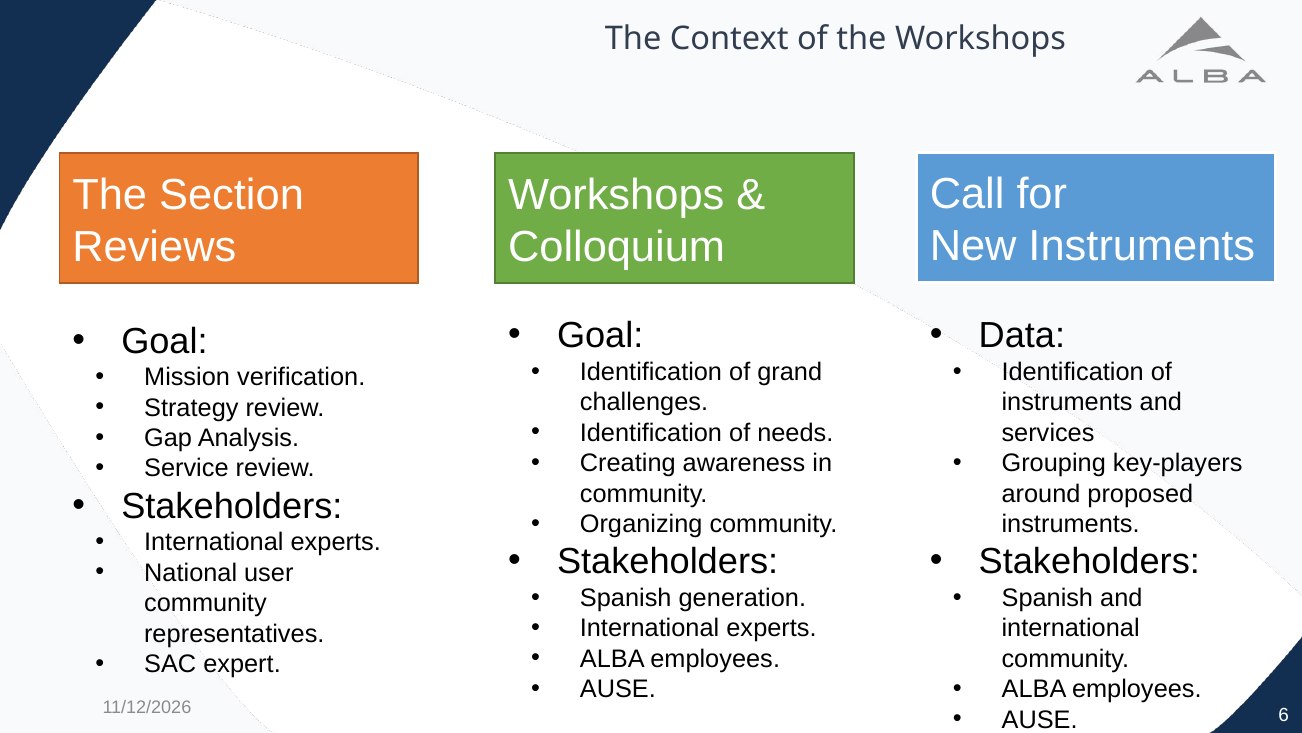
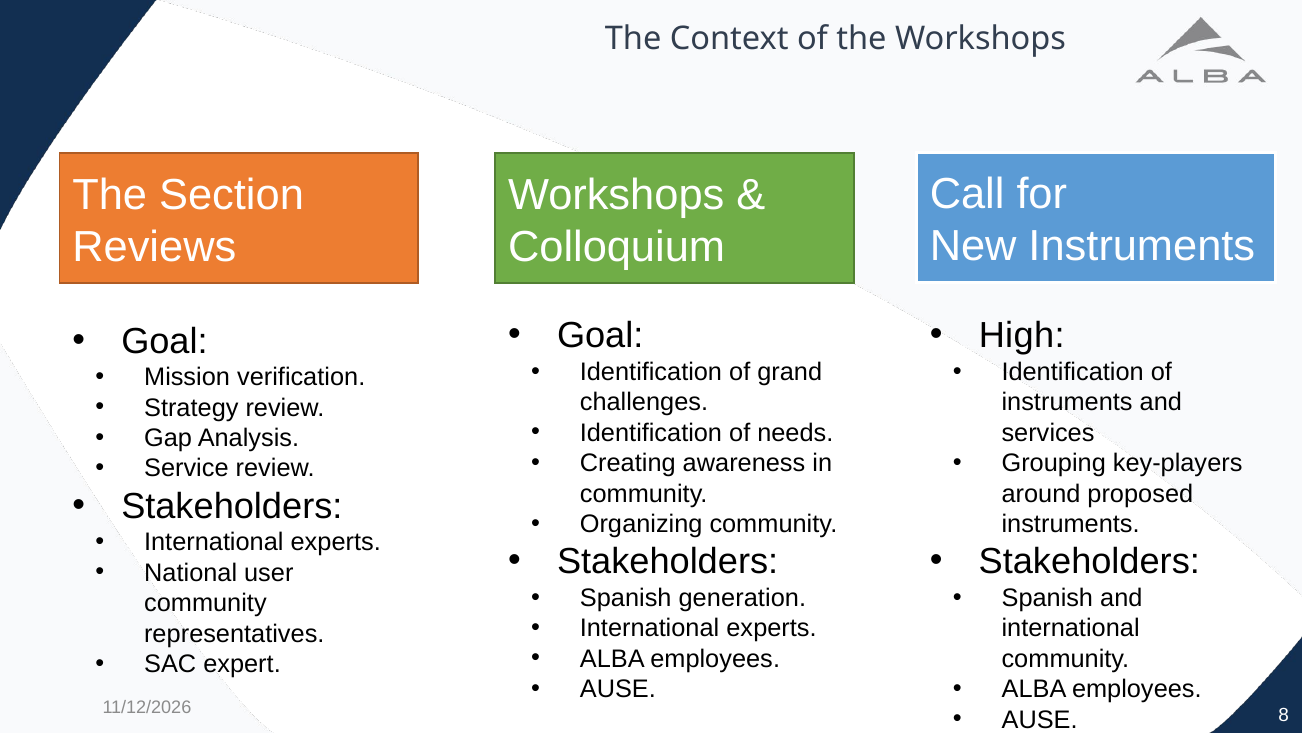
Data: Data -> High
6: 6 -> 8
